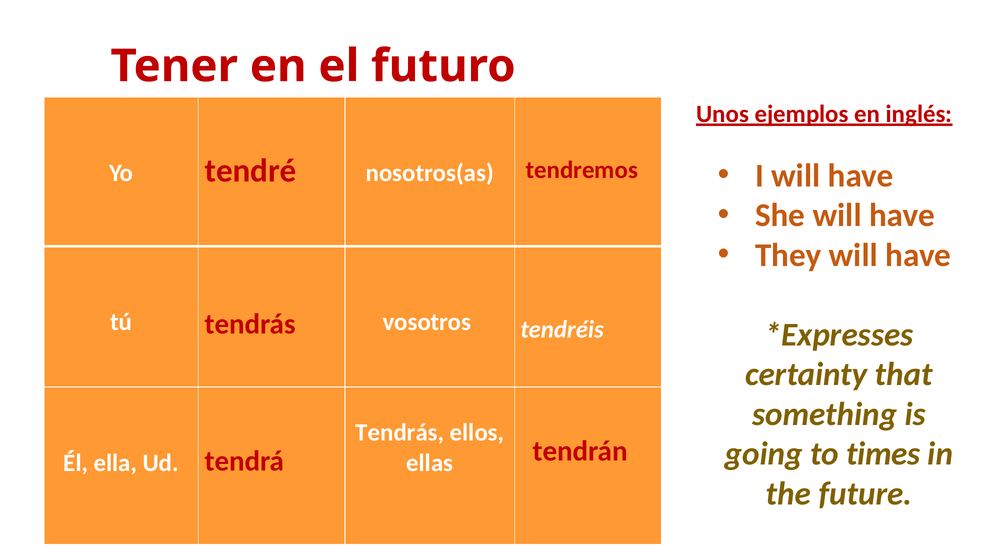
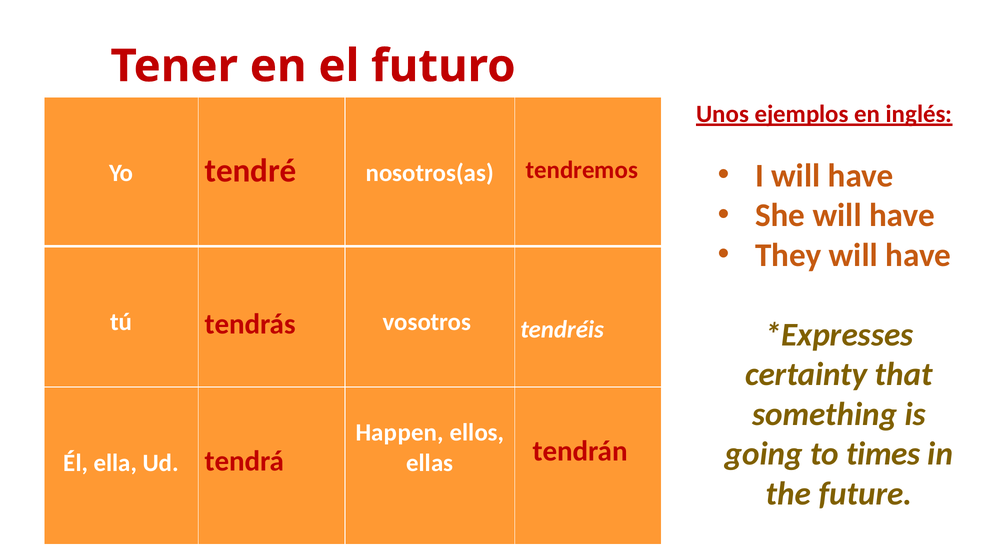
Tendrás at (400, 433): Tendrás -> Happen
